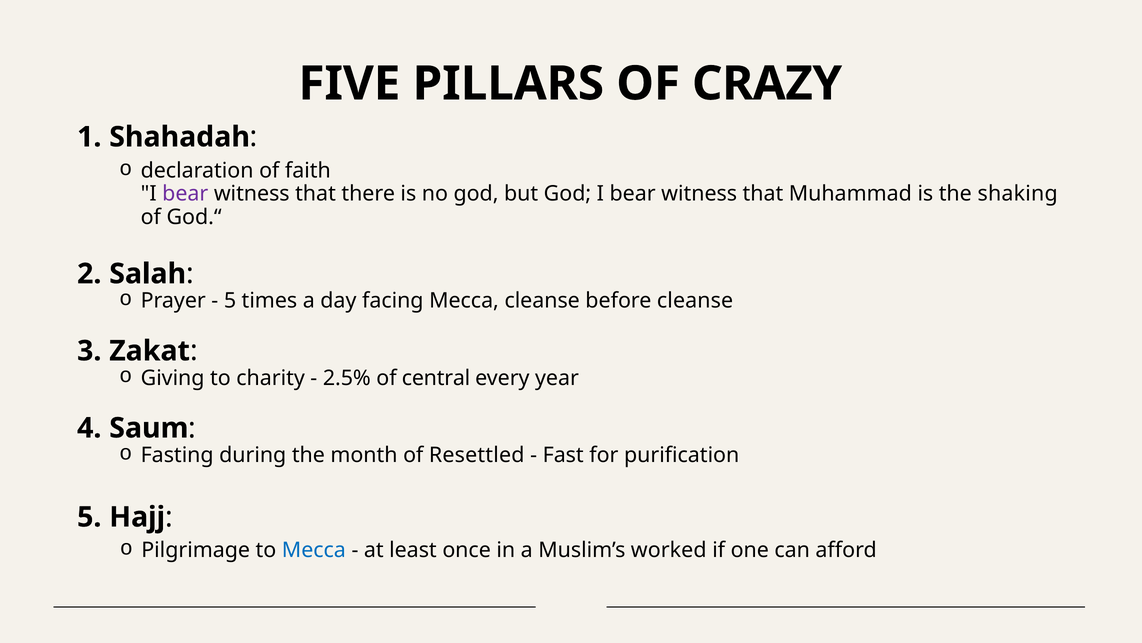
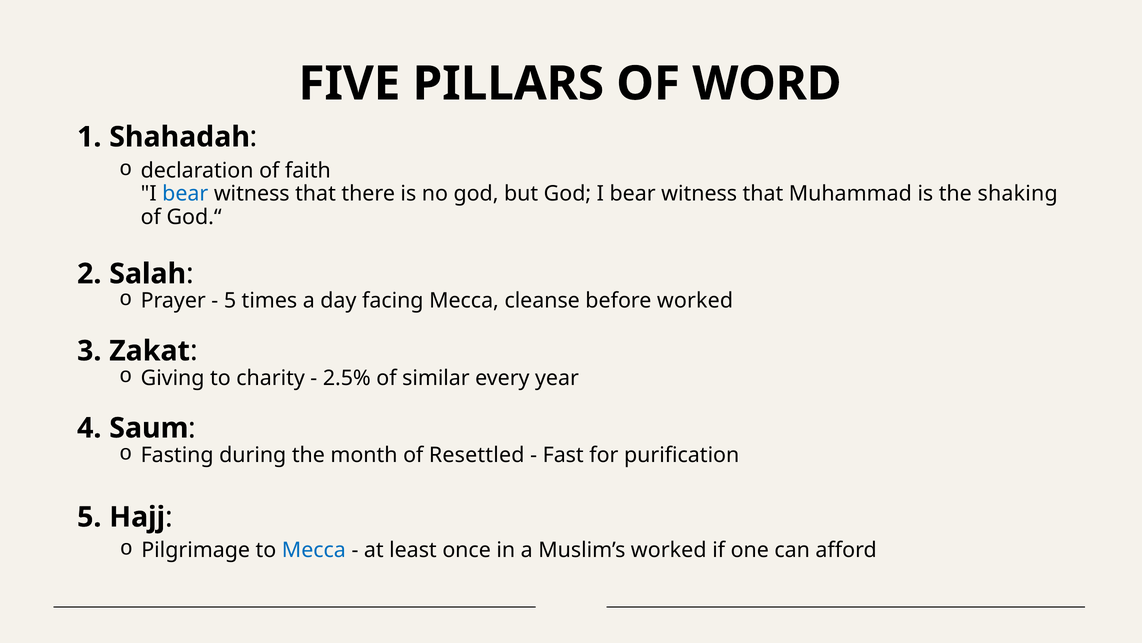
CRAZY: CRAZY -> WORD
bear at (185, 194) colour: purple -> blue
before cleanse: cleanse -> worked
central: central -> similar
